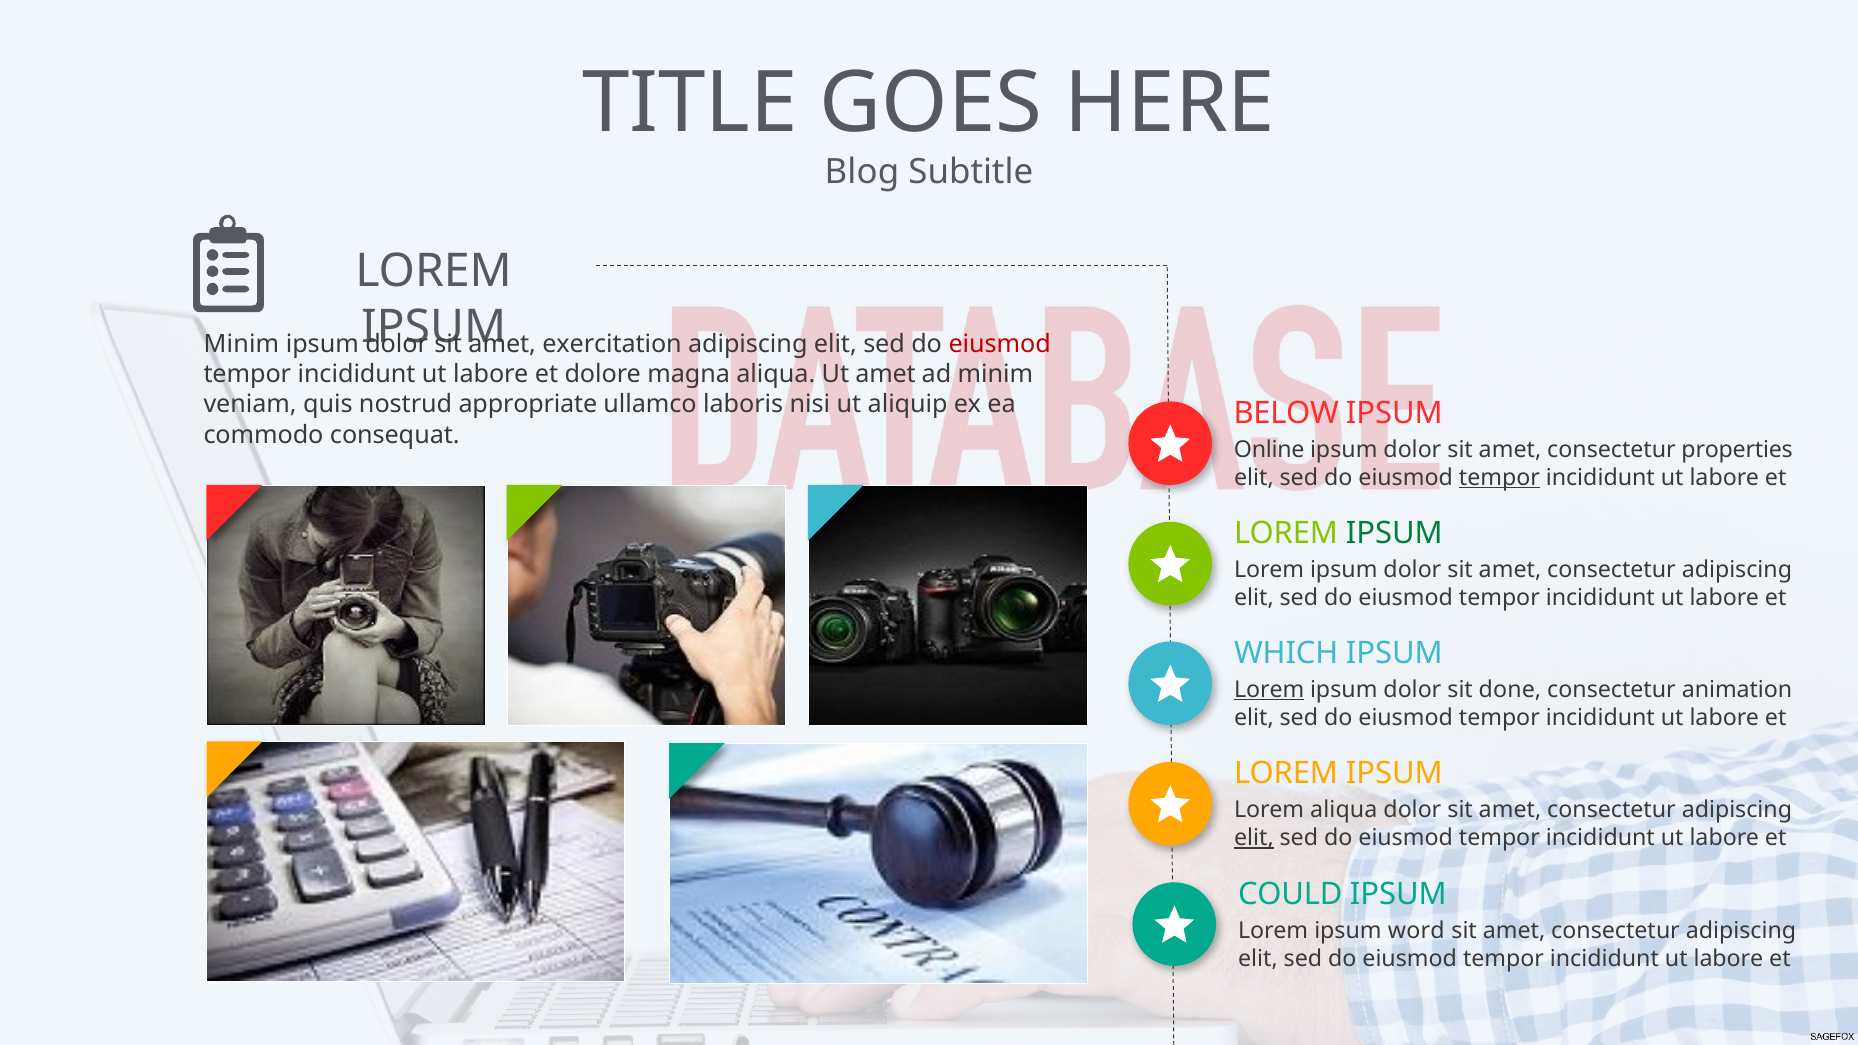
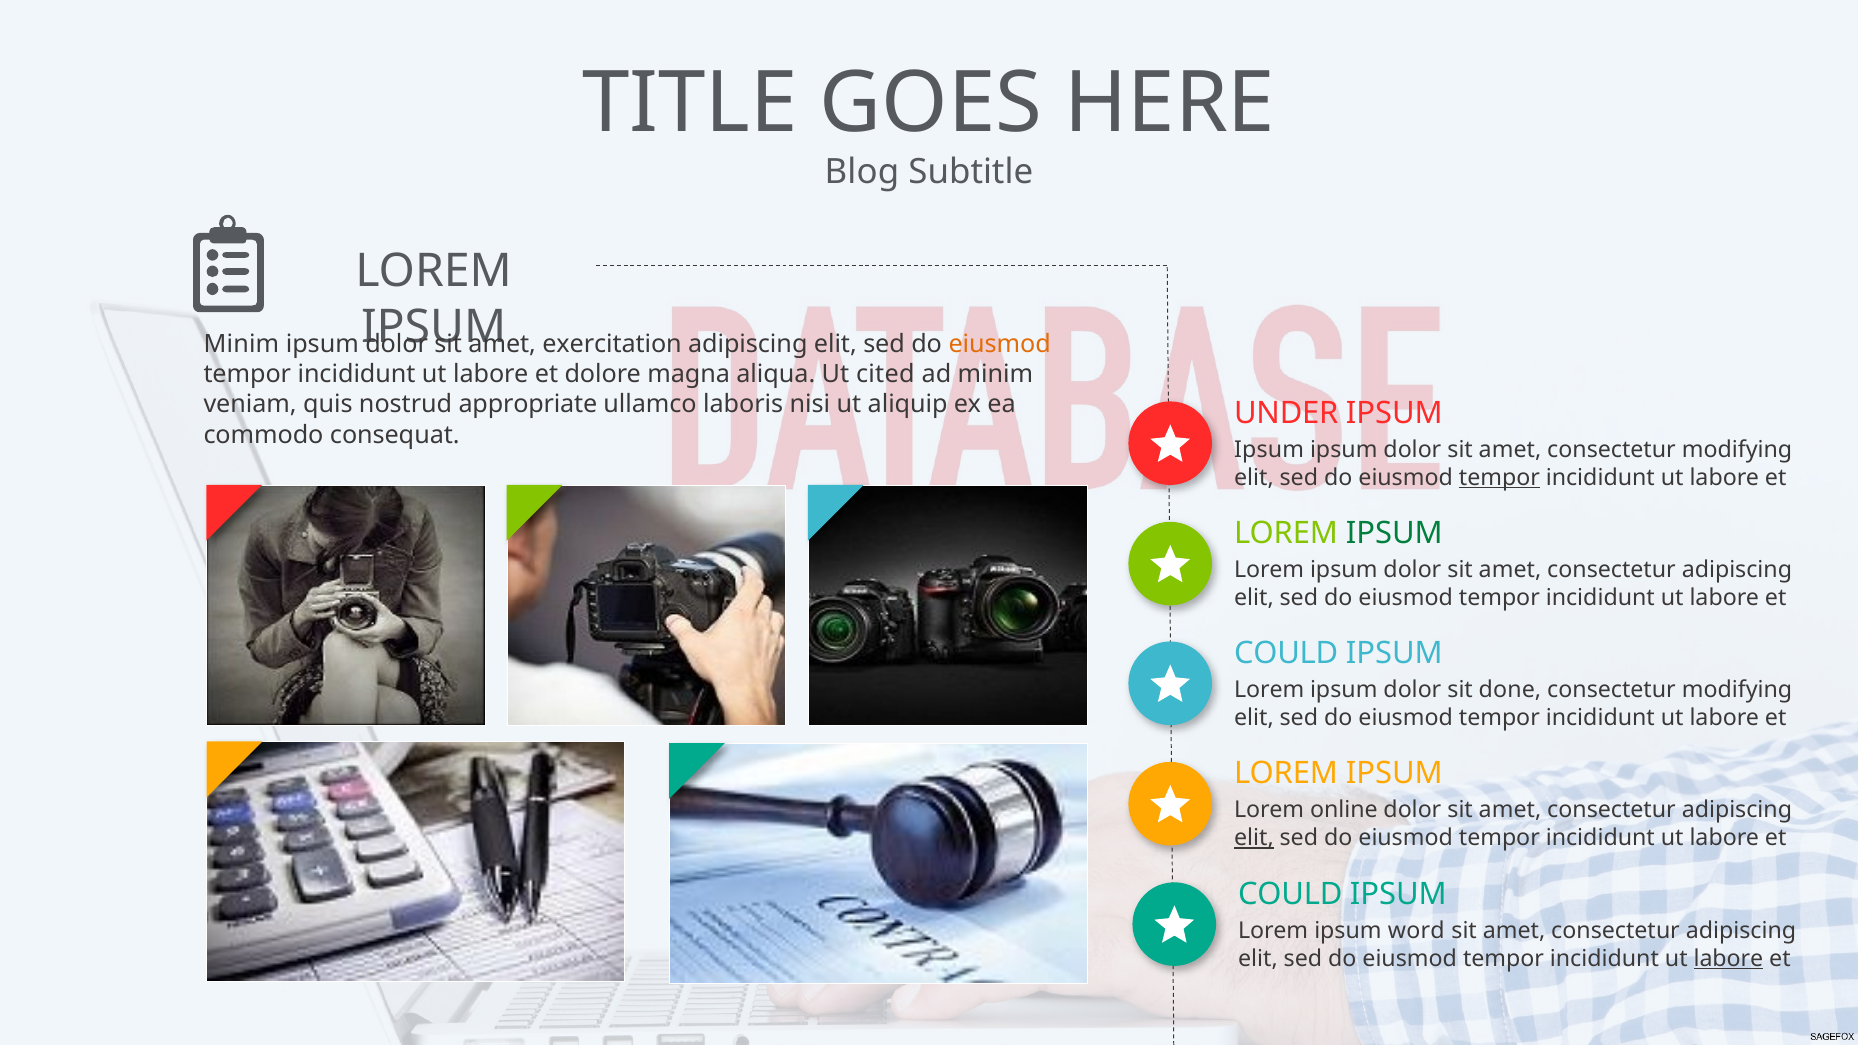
eiusmod at (1000, 344) colour: red -> orange
Ut amet: amet -> cited
BELOW: BELOW -> UNDER
Online at (1269, 450): Online -> Ipsum
amet consectetur properties: properties -> modifying
WHICH at (1286, 653): WHICH -> COULD
Lorem at (1269, 690) underline: present -> none
animation at (1737, 690): animation -> modifying
Lorem aliqua: aliqua -> online
labore at (1728, 959) underline: none -> present
